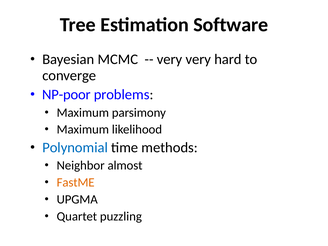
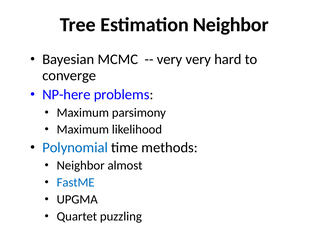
Estimation Software: Software -> Neighbor
NP-poor: NP-poor -> NP-here
FastME colour: orange -> blue
